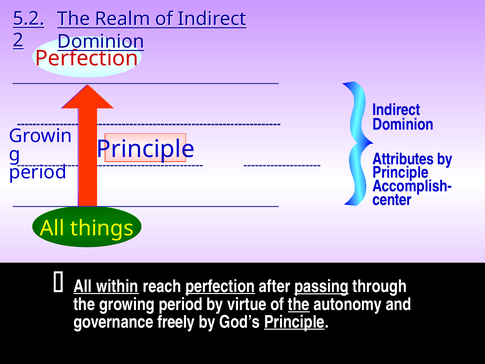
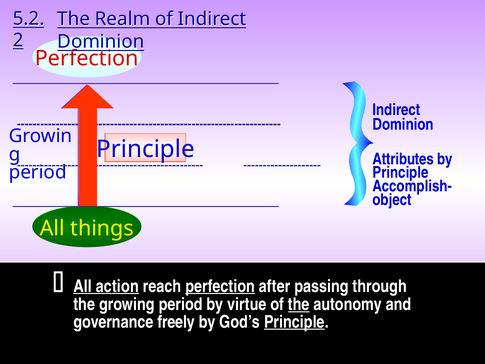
center: center -> object
within: within -> action
passing underline: present -> none
